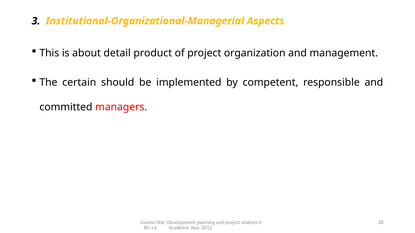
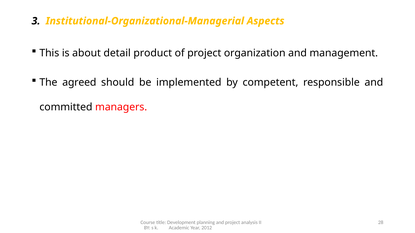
certain: certain -> agreed
